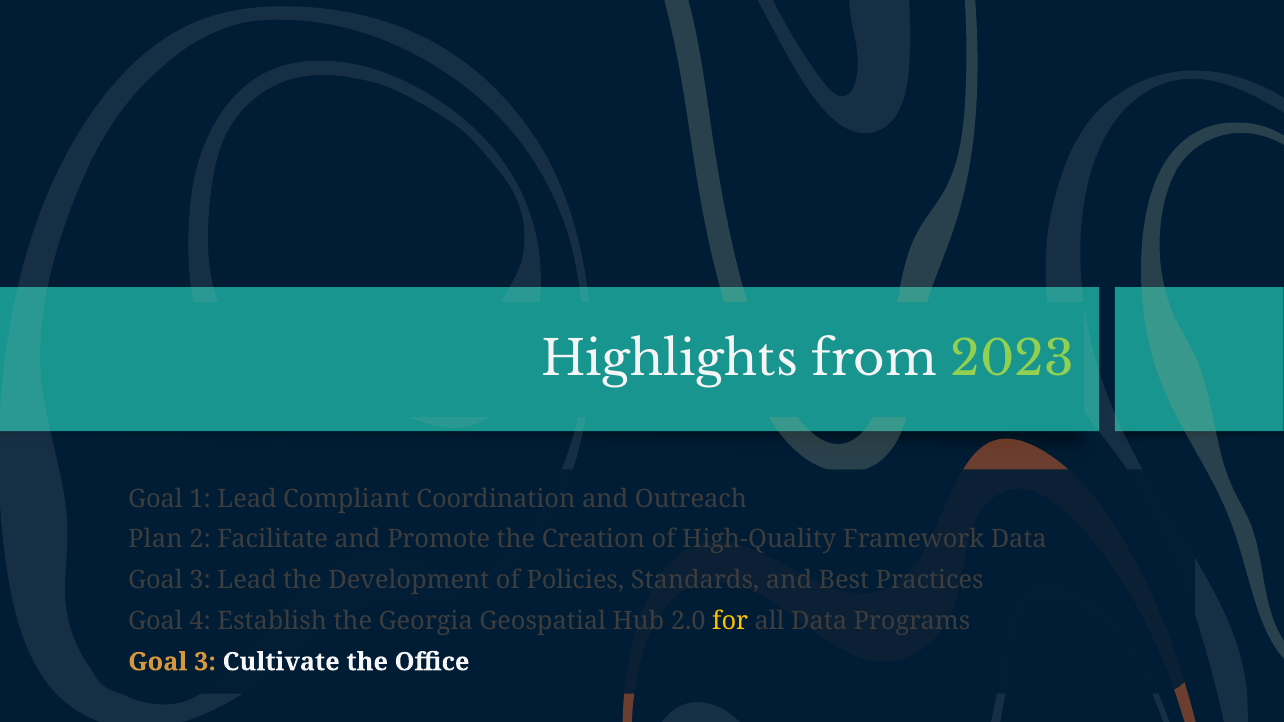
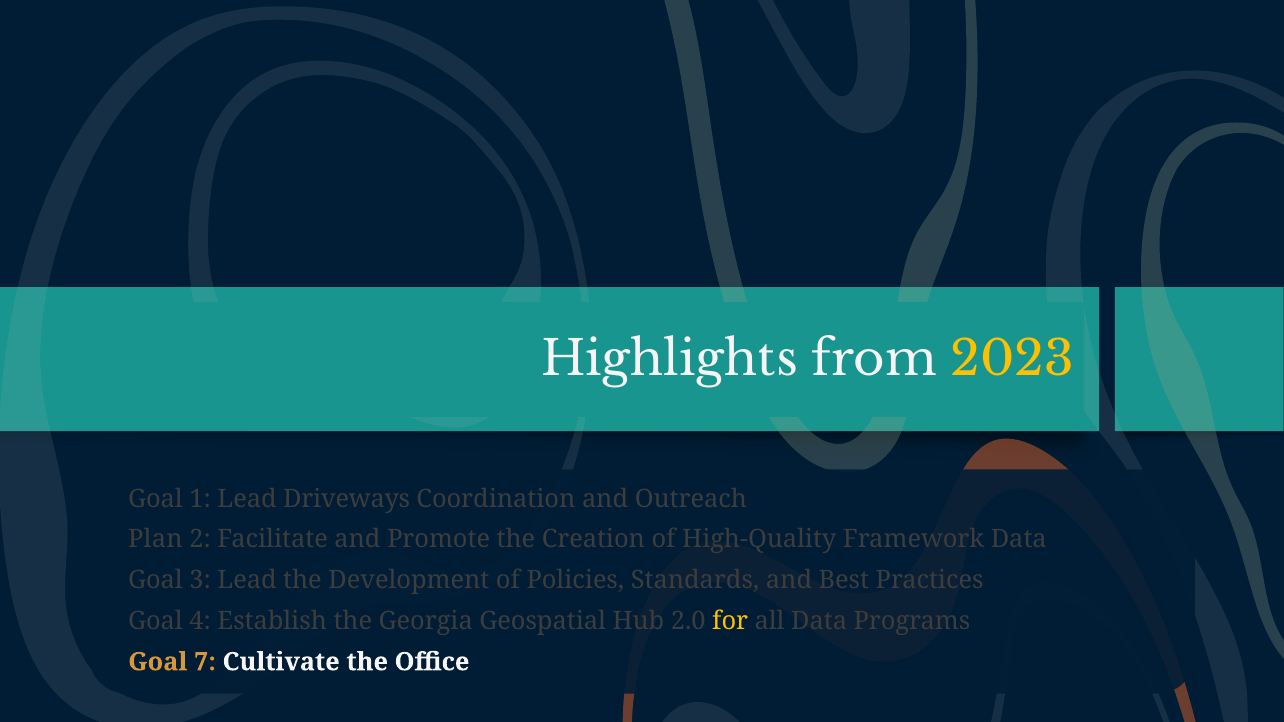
2023 colour: light green -> yellow
Compliant: Compliant -> Driveways
3 at (205, 662): 3 -> 7
